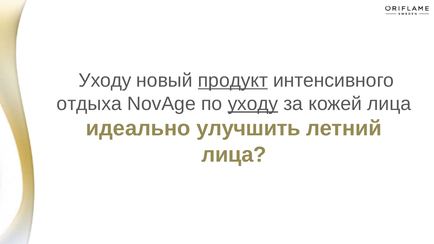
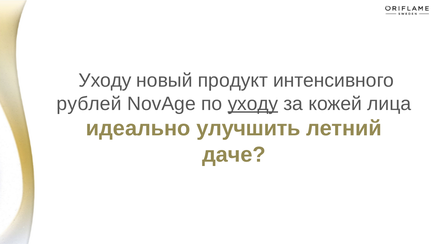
продукт underline: present -> none
отдыха: отдыха -> рублей
лица at (234, 155): лица -> даче
